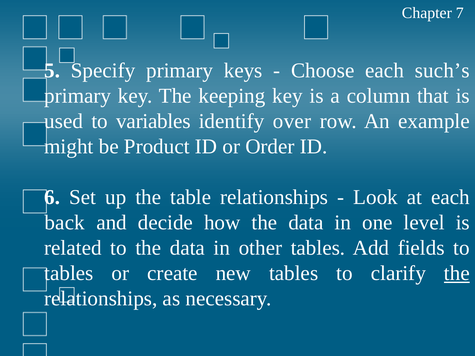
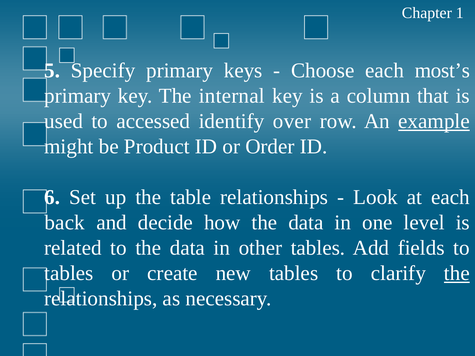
7: 7 -> 1
such’s: such’s -> most’s
keeping: keeping -> internal
variables: variables -> accessed
example underline: none -> present
